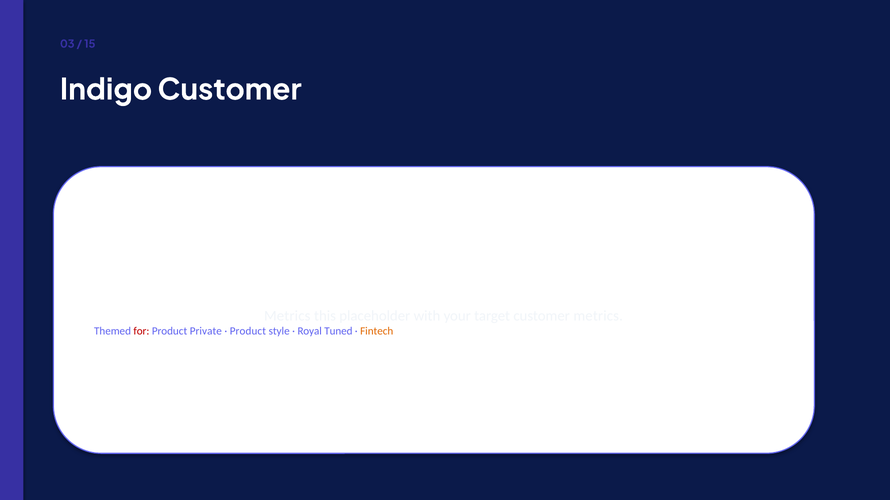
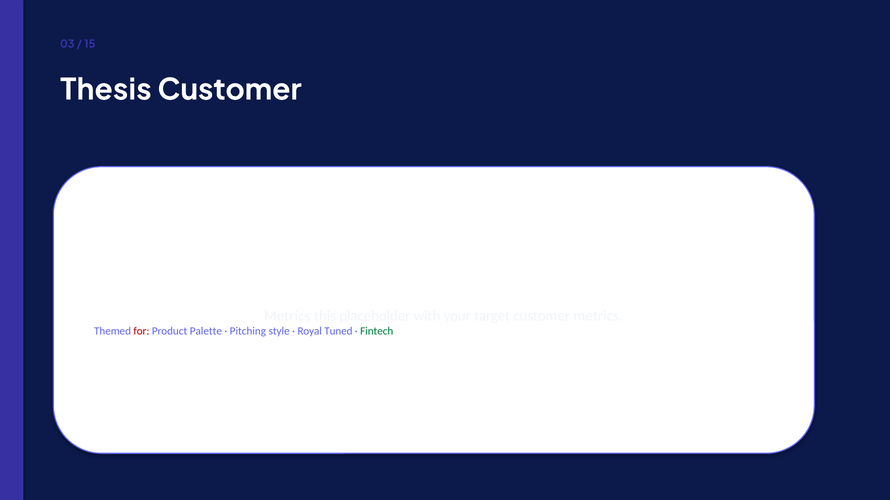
Indigo: Indigo -> Thesis
Private: Private -> Palette
Product at (248, 332): Product -> Pitching
Fintech colour: orange -> green
